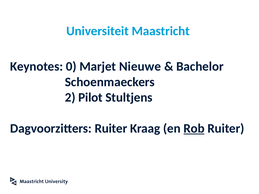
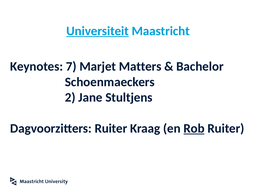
Universiteit underline: none -> present
0: 0 -> 7
Nieuwe: Nieuwe -> Matters
Pilot: Pilot -> Jane
